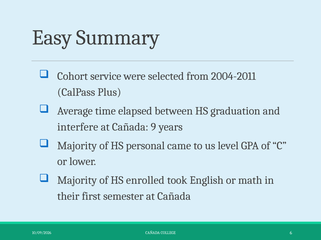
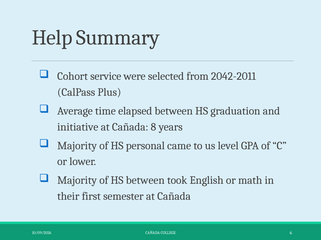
Easy: Easy -> Help
2004-2011: 2004-2011 -> 2042-2011
interfere: interfere -> initiative
9: 9 -> 8
HS enrolled: enrolled -> between
